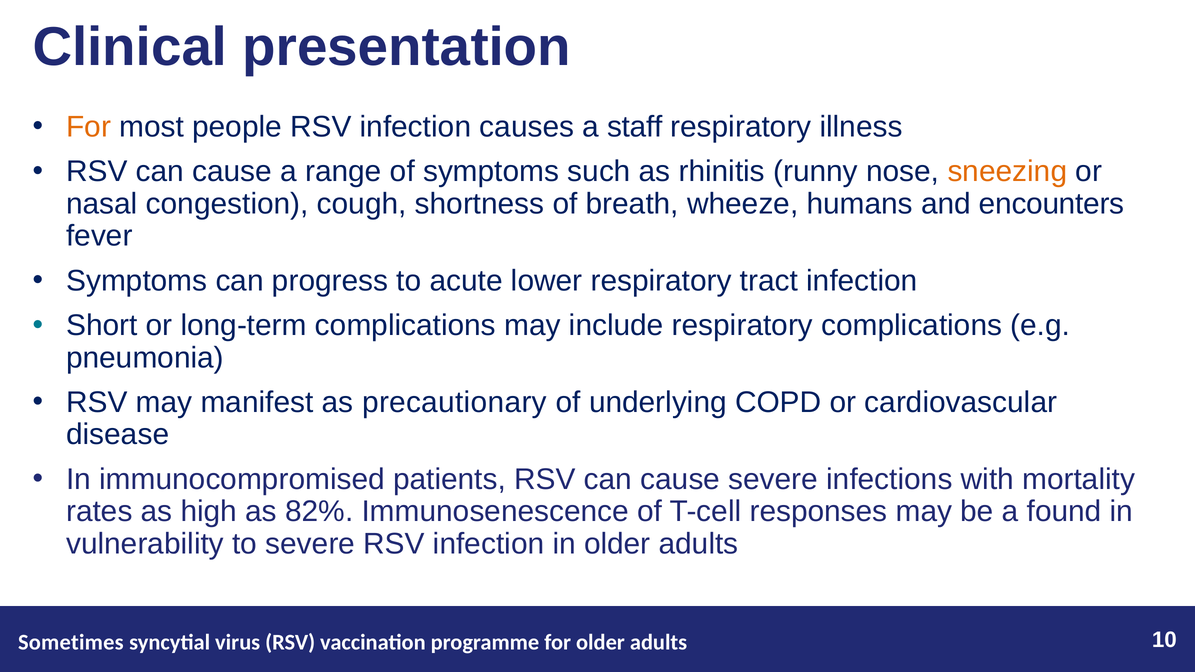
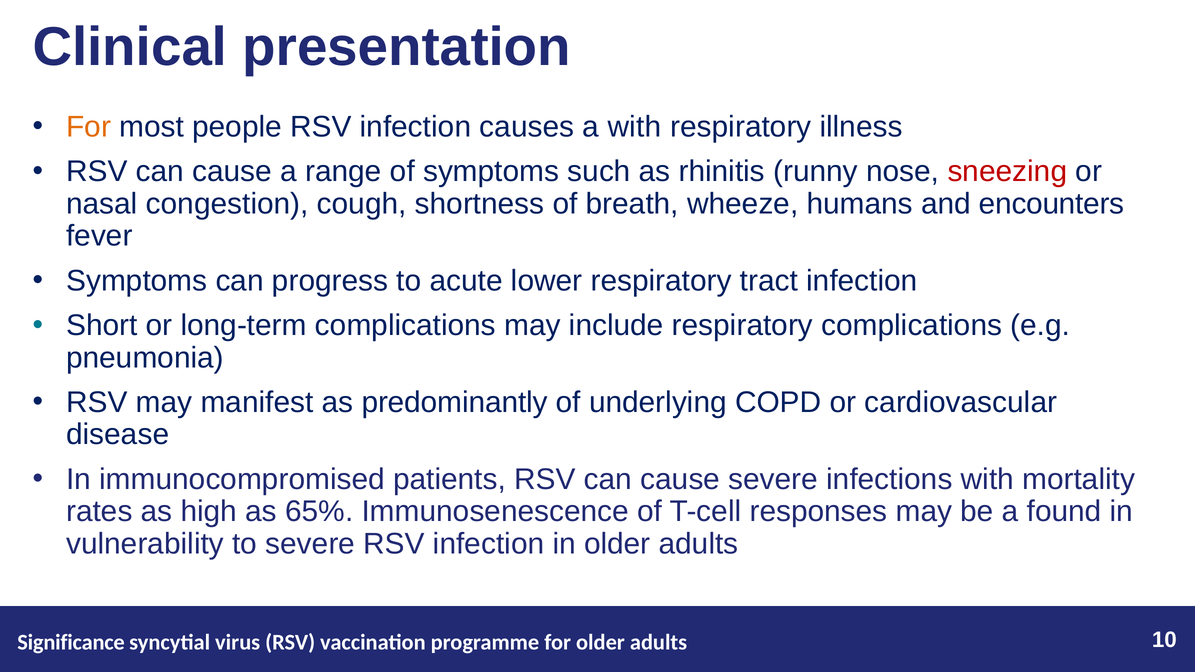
a staff: staff -> with
sneezing colour: orange -> red
precautionary: precautionary -> predominantly
82%: 82% -> 65%
Sometimes: Sometimes -> Significance
